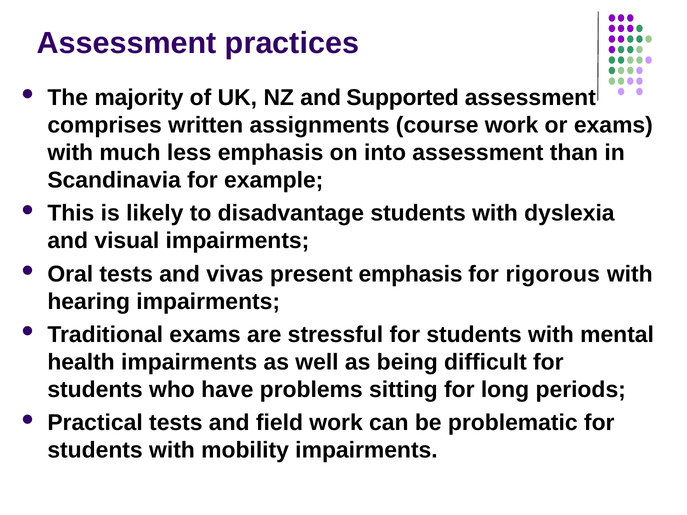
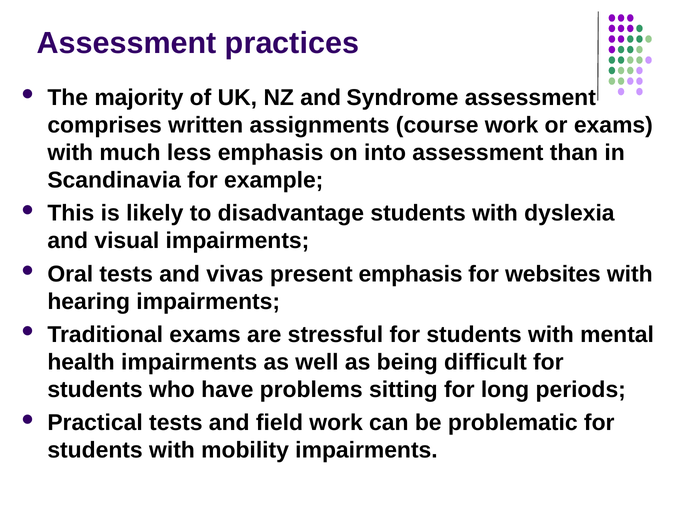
Supported: Supported -> Syndrome
rigorous: rigorous -> websites
